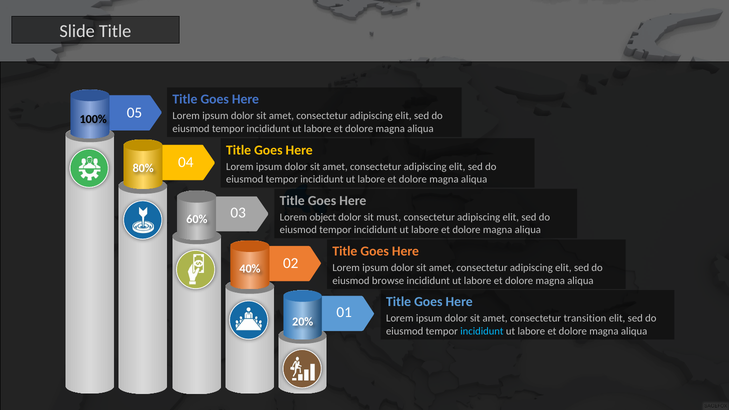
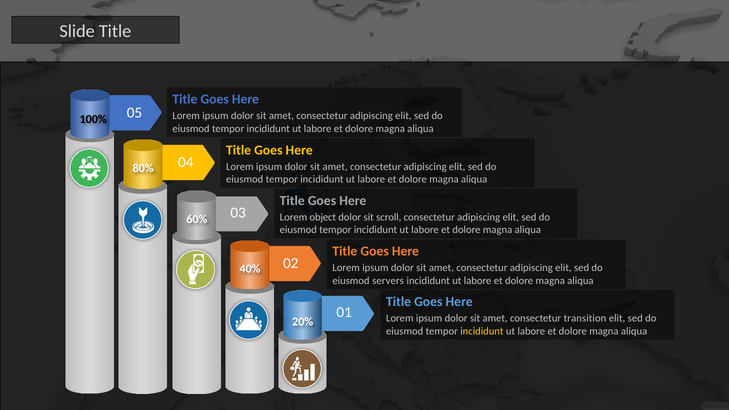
must: must -> scroll
browse: browse -> servers
incididunt at (482, 331) colour: light blue -> yellow
